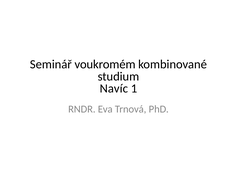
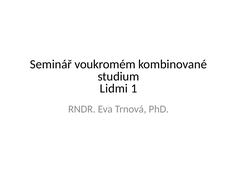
Navíc: Navíc -> Lidmi
